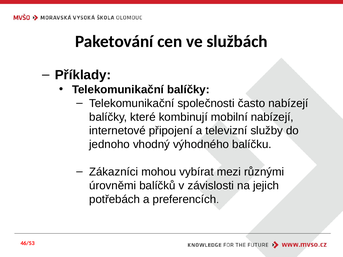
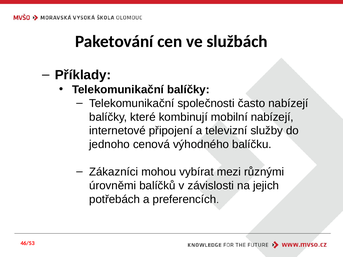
vhodný: vhodný -> cenová
